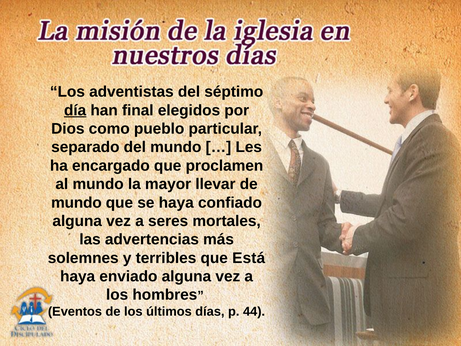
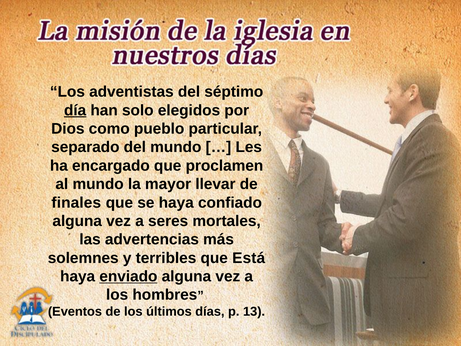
final: final -> solo
mundo at (76, 202): mundo -> finales
enviado underline: none -> present
44: 44 -> 13
